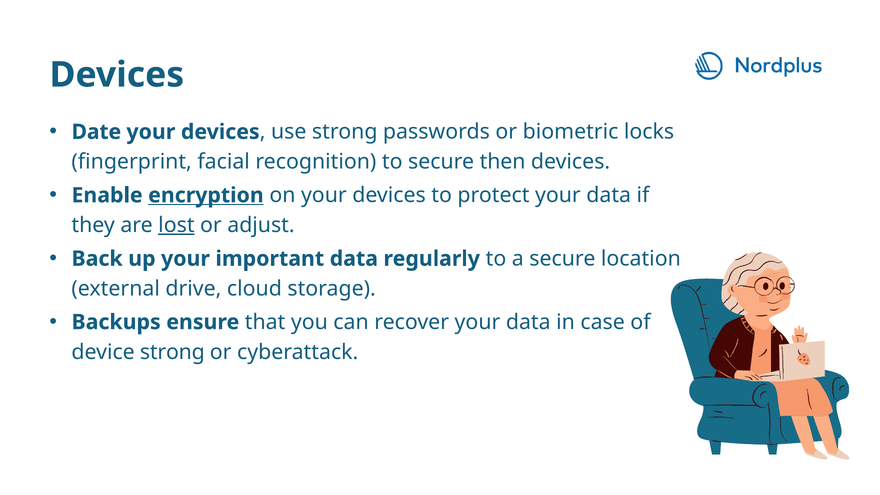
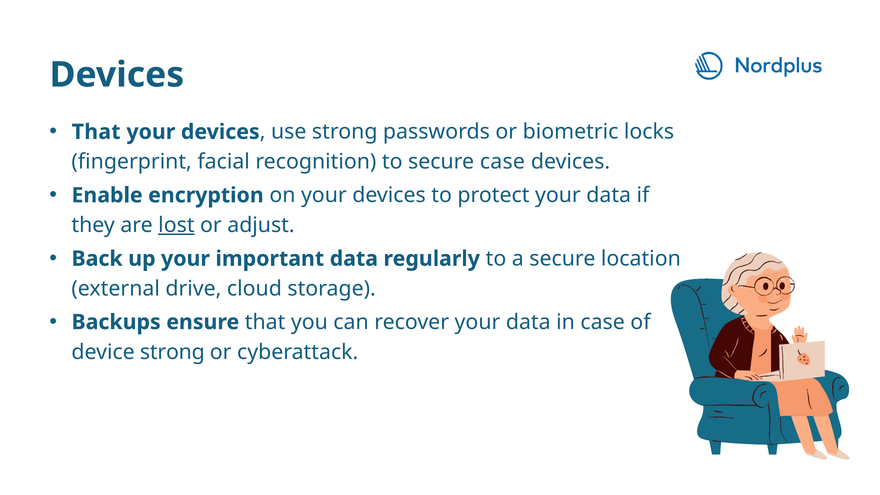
Date at (96, 132): Date -> That
secure then: then -> case
encryption underline: present -> none
